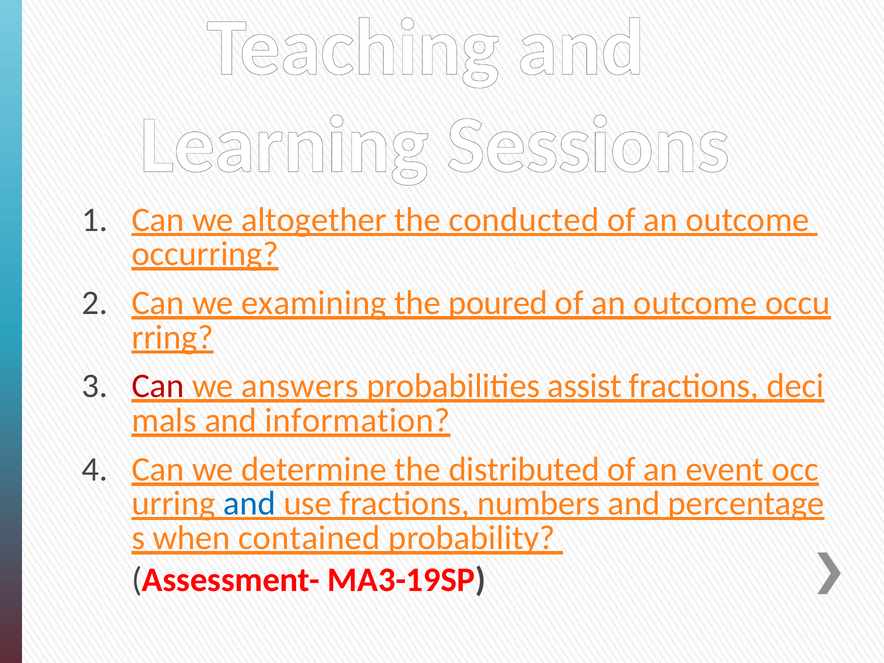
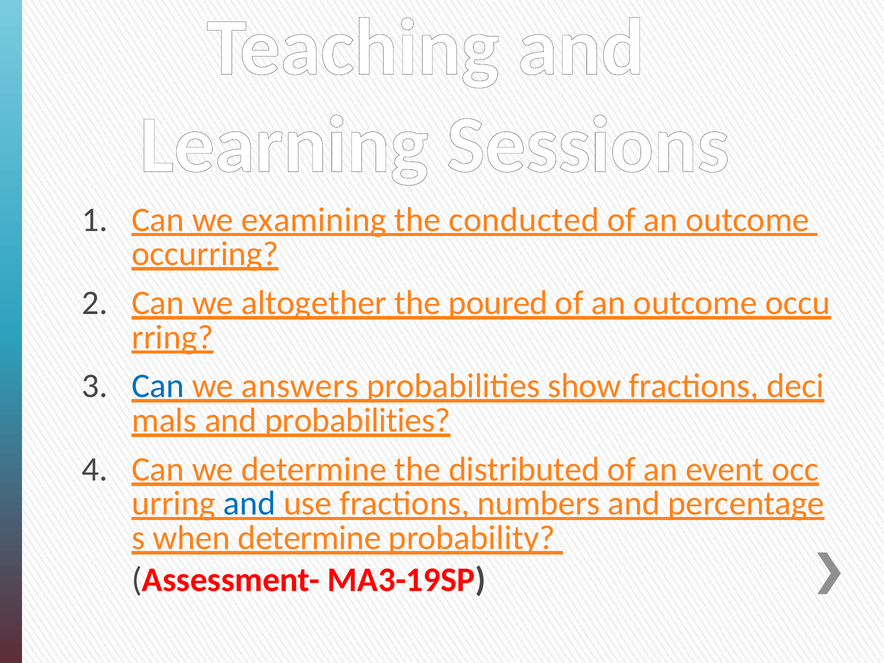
altogether: altogether -> examining
examining: examining -> altogether
Can at (158, 386) colour: red -> blue
assist: assist -> show
and information: information -> probabilities
when contained: contained -> determine
